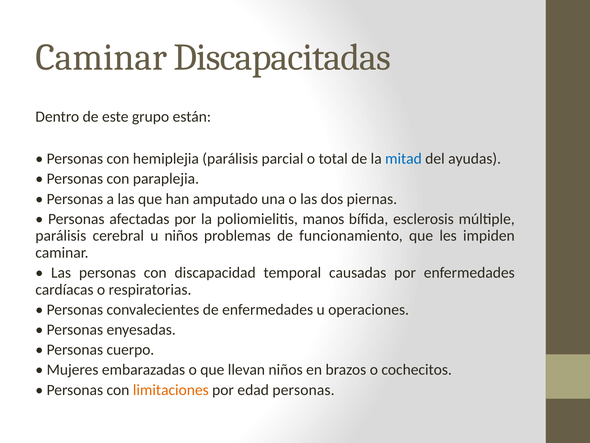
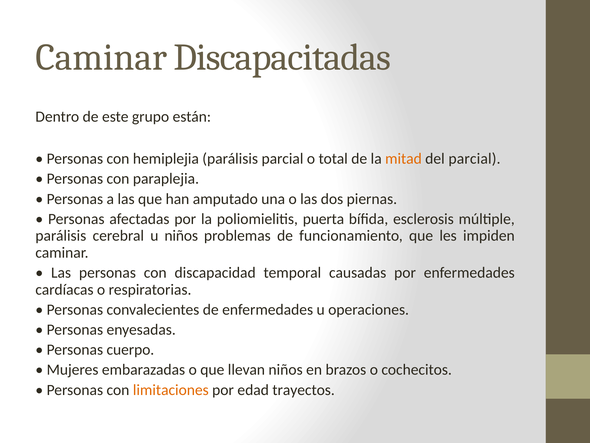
mitad colour: blue -> orange
del ayudas: ayudas -> parcial
manos: manos -> puerta
edad personas: personas -> trayectos
